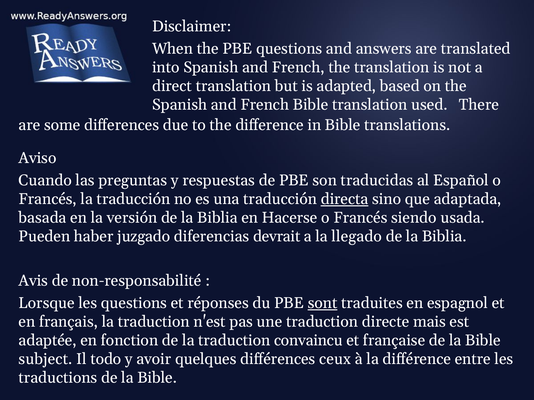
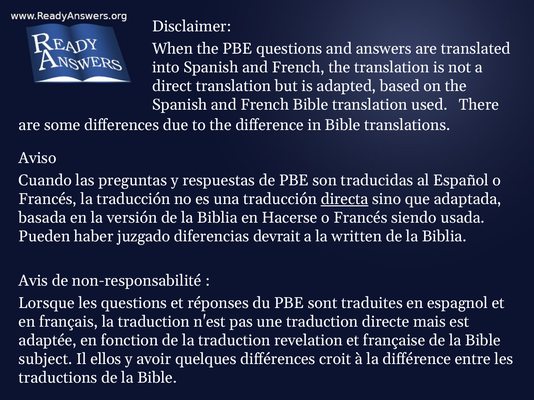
llegado: llegado -> written
sont underline: present -> none
convaincu: convaincu -> revelation
todo: todo -> ellos
ceux: ceux -> croit
